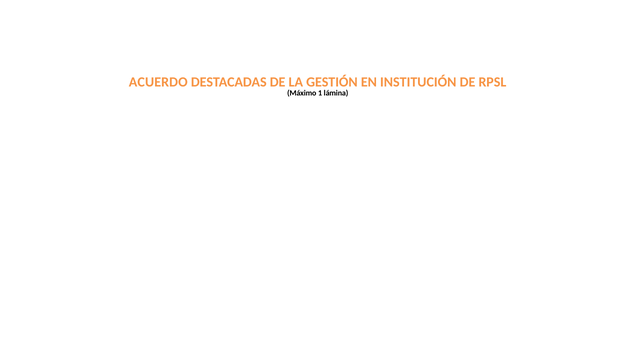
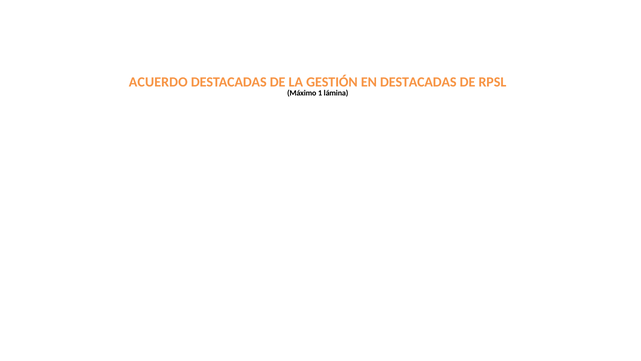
EN INSTITUCIÓN: INSTITUCIÓN -> DESTACADAS
